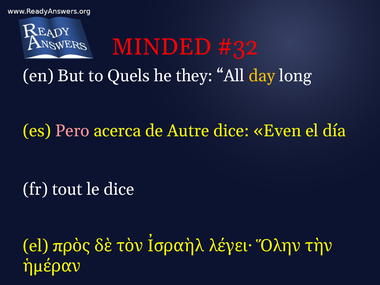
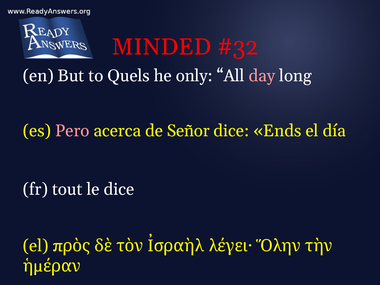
they: they -> only
day colour: yellow -> pink
Autre: Autre -> Señor
Even: Even -> Ends
